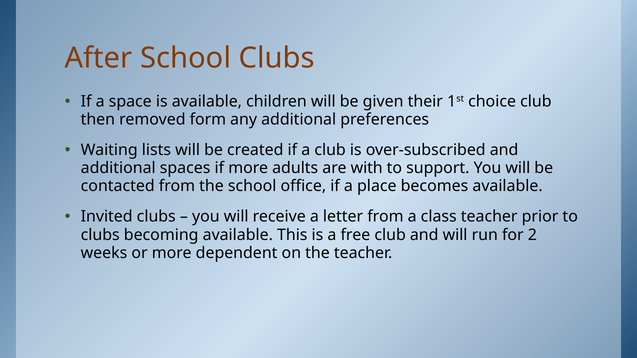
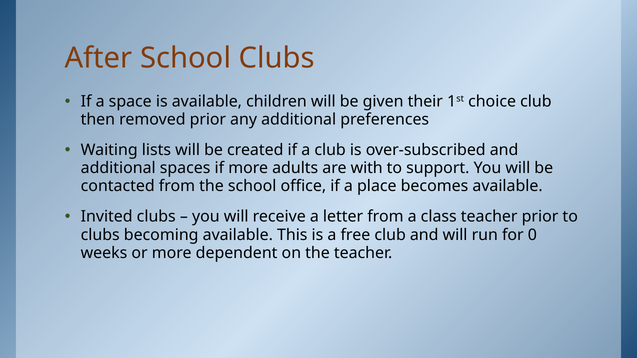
removed form: form -> prior
2: 2 -> 0
